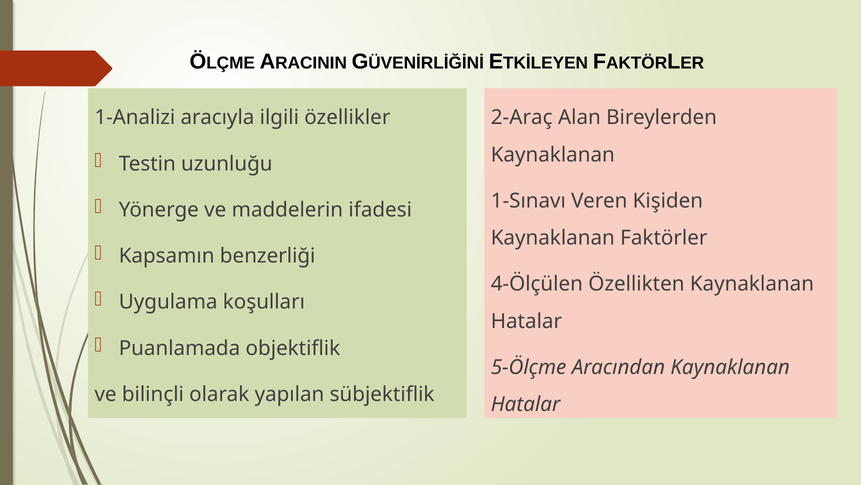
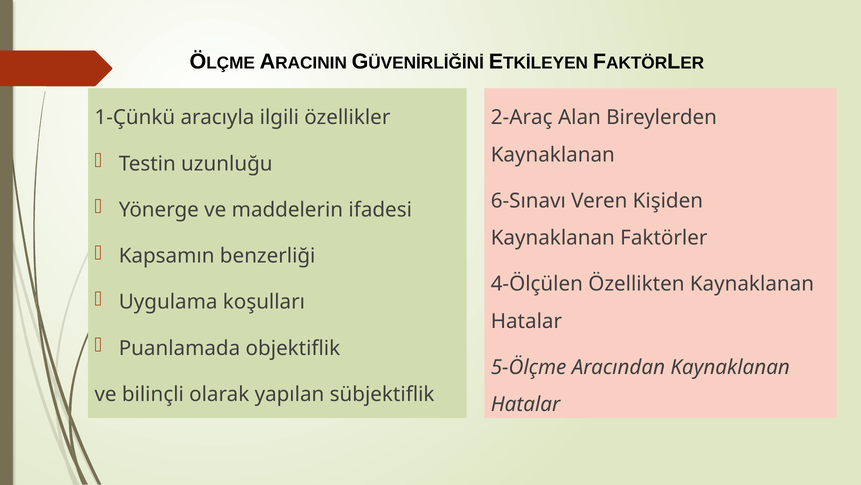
1-Analizi: 1-Analizi -> 1-Çünkü
1-Sınavı: 1-Sınavı -> 6-Sınavı
